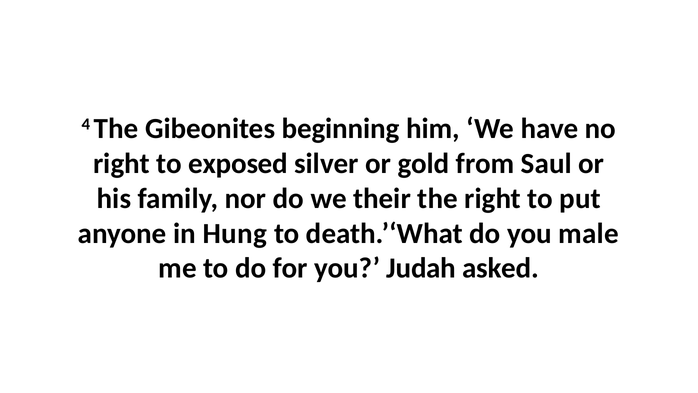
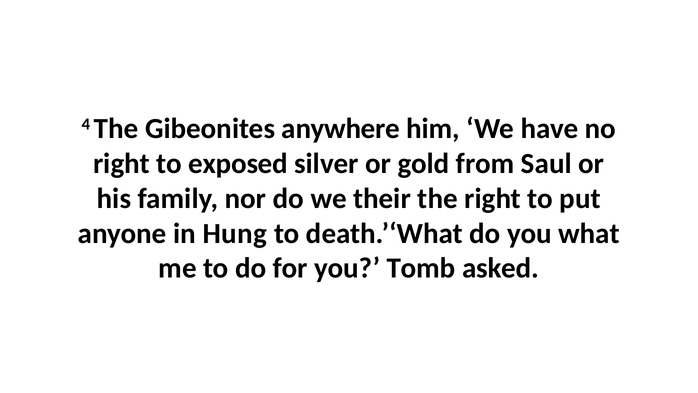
beginning: beginning -> anywhere
male: male -> what
Judah: Judah -> Tomb
